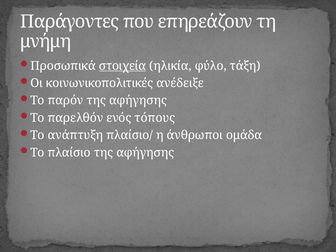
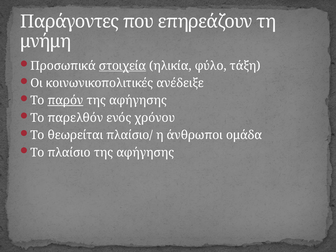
παρόν underline: none -> present
τόπους: τόπους -> χρόνου
ανάπτυξη: ανάπτυξη -> θεωρείται
